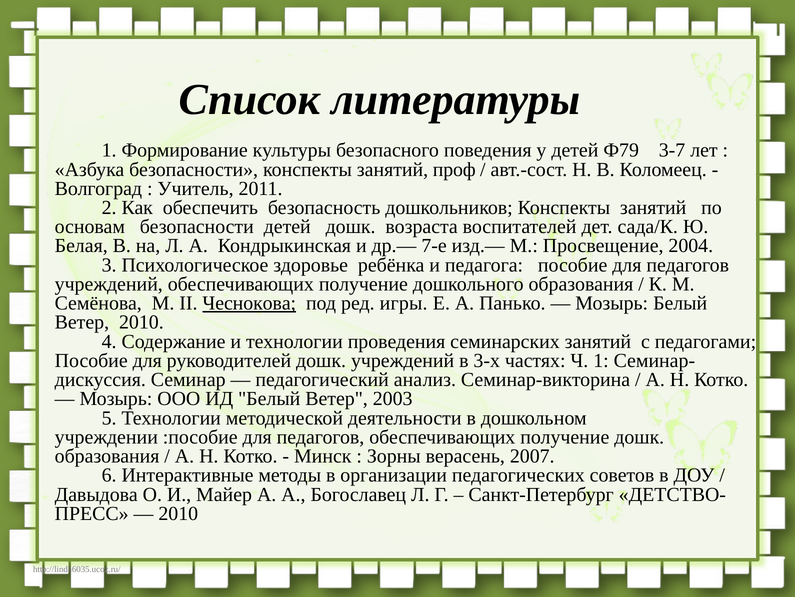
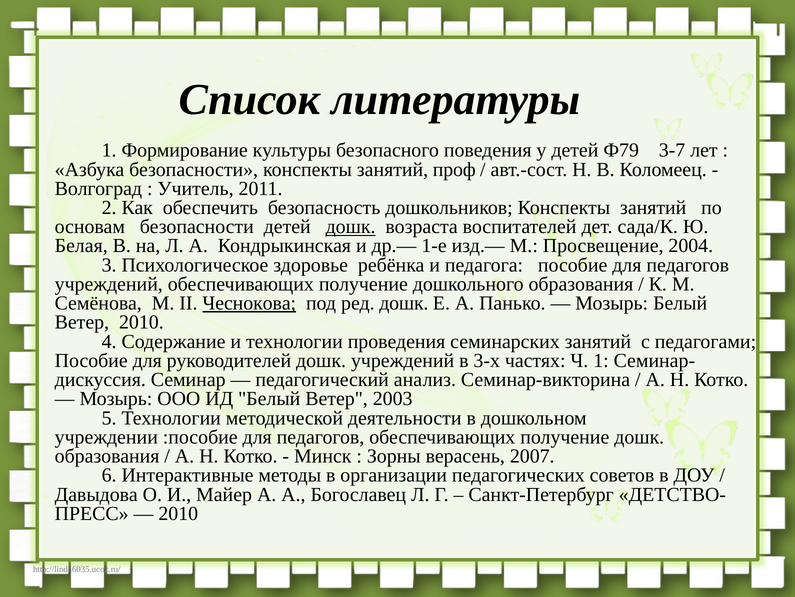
дошк at (351, 227) underline: none -> present
7-е: 7-е -> 1-е
ред игры: игры -> дошк
